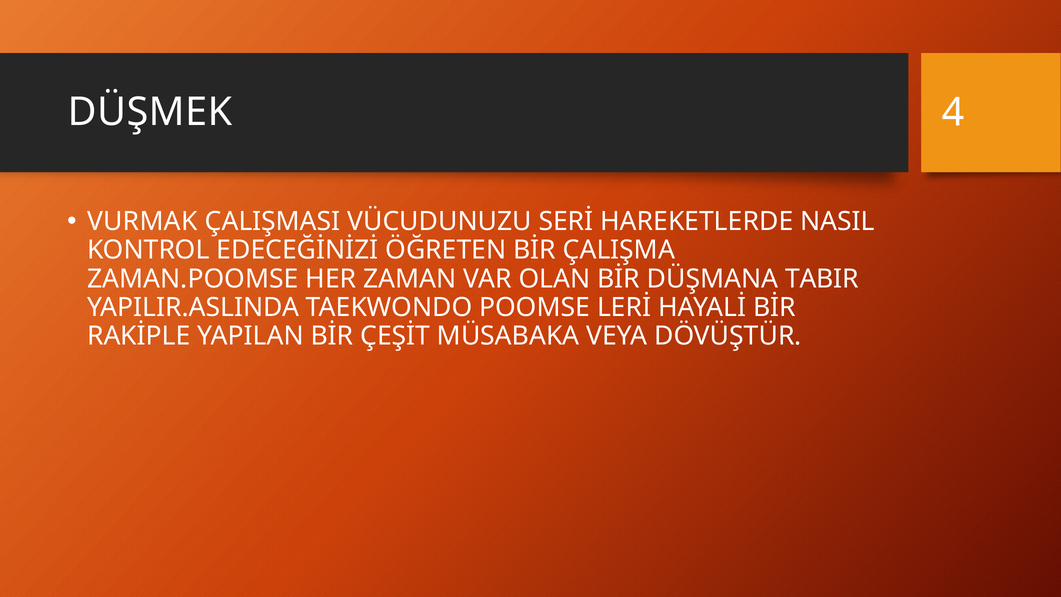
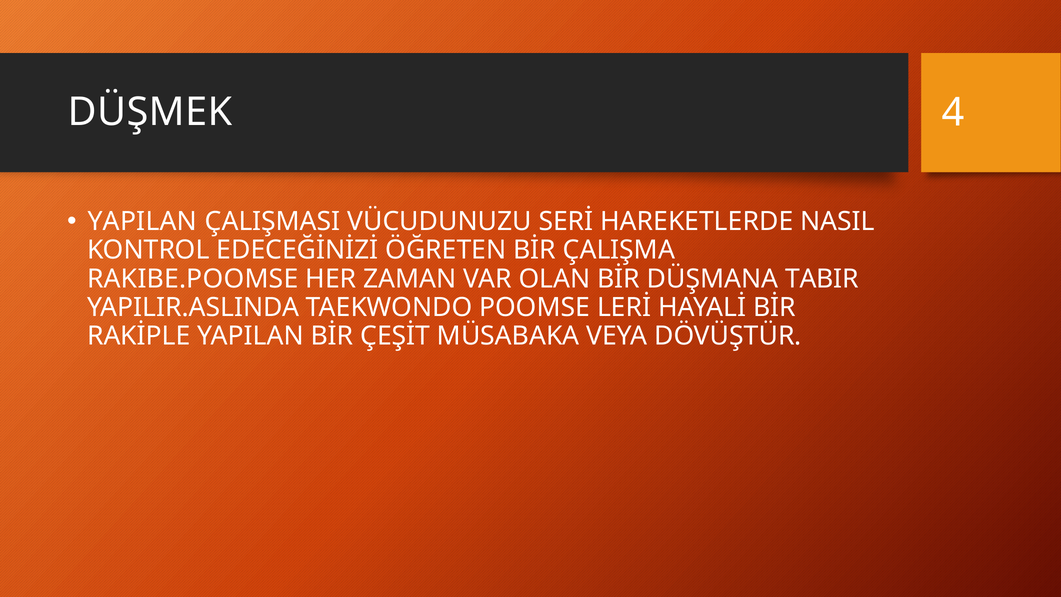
VURMAK at (142, 222): VURMAK -> YAPILAN
ZAMAN.POOMSE: ZAMAN.POOMSE -> RAKIBE.POOMSE
